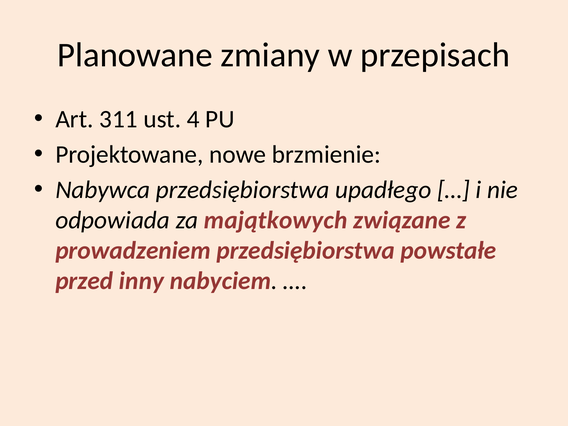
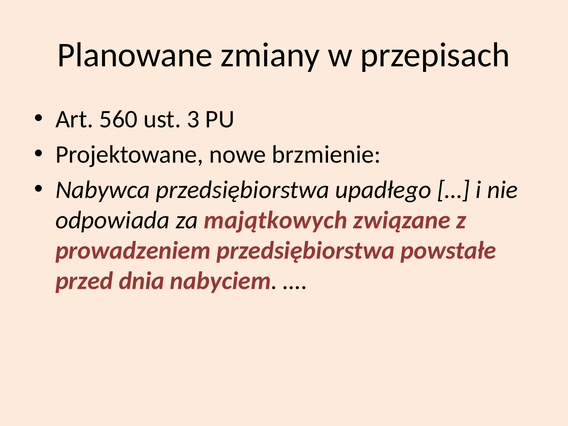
311: 311 -> 560
4: 4 -> 3
inny: inny -> dnia
